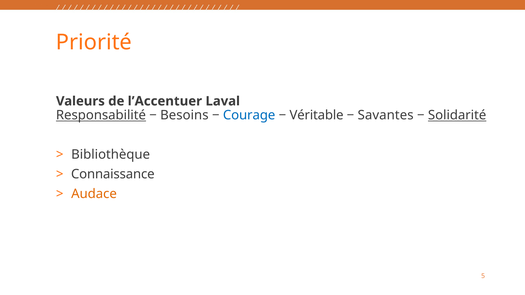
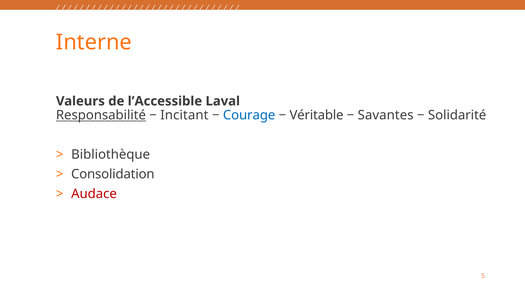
Priorité: Priorité -> Interne
l’Accentuer: l’Accentuer -> l’Accessible
Besoins: Besoins -> Incitant
Solidarité underline: present -> none
Connaissance: Connaissance -> Consolidation
Audace colour: orange -> red
